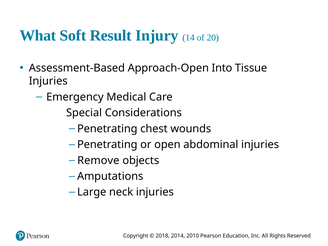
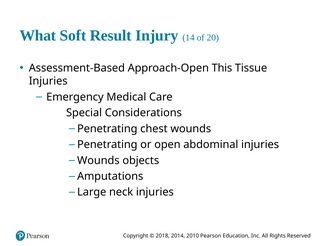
Into: Into -> This
Remove at (98, 160): Remove -> Wounds
